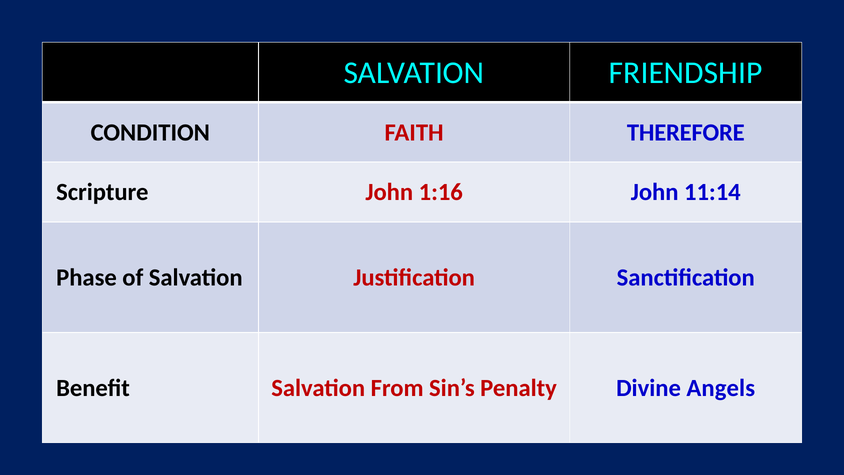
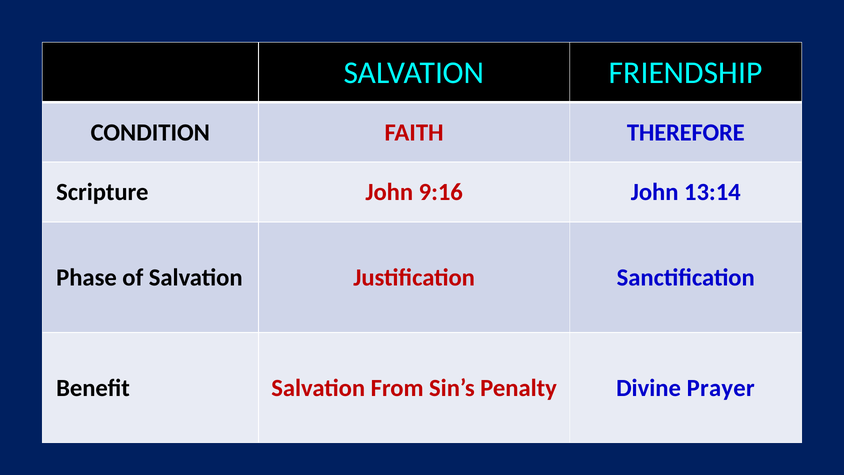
1:16: 1:16 -> 9:16
11:14: 11:14 -> 13:14
Angels: Angels -> Prayer
